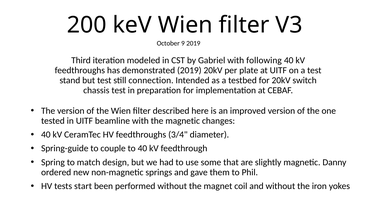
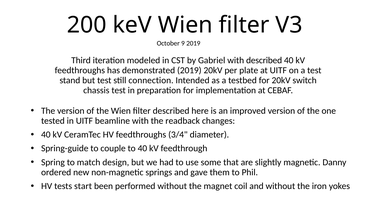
with following: following -> described
the magnetic: magnetic -> readback
